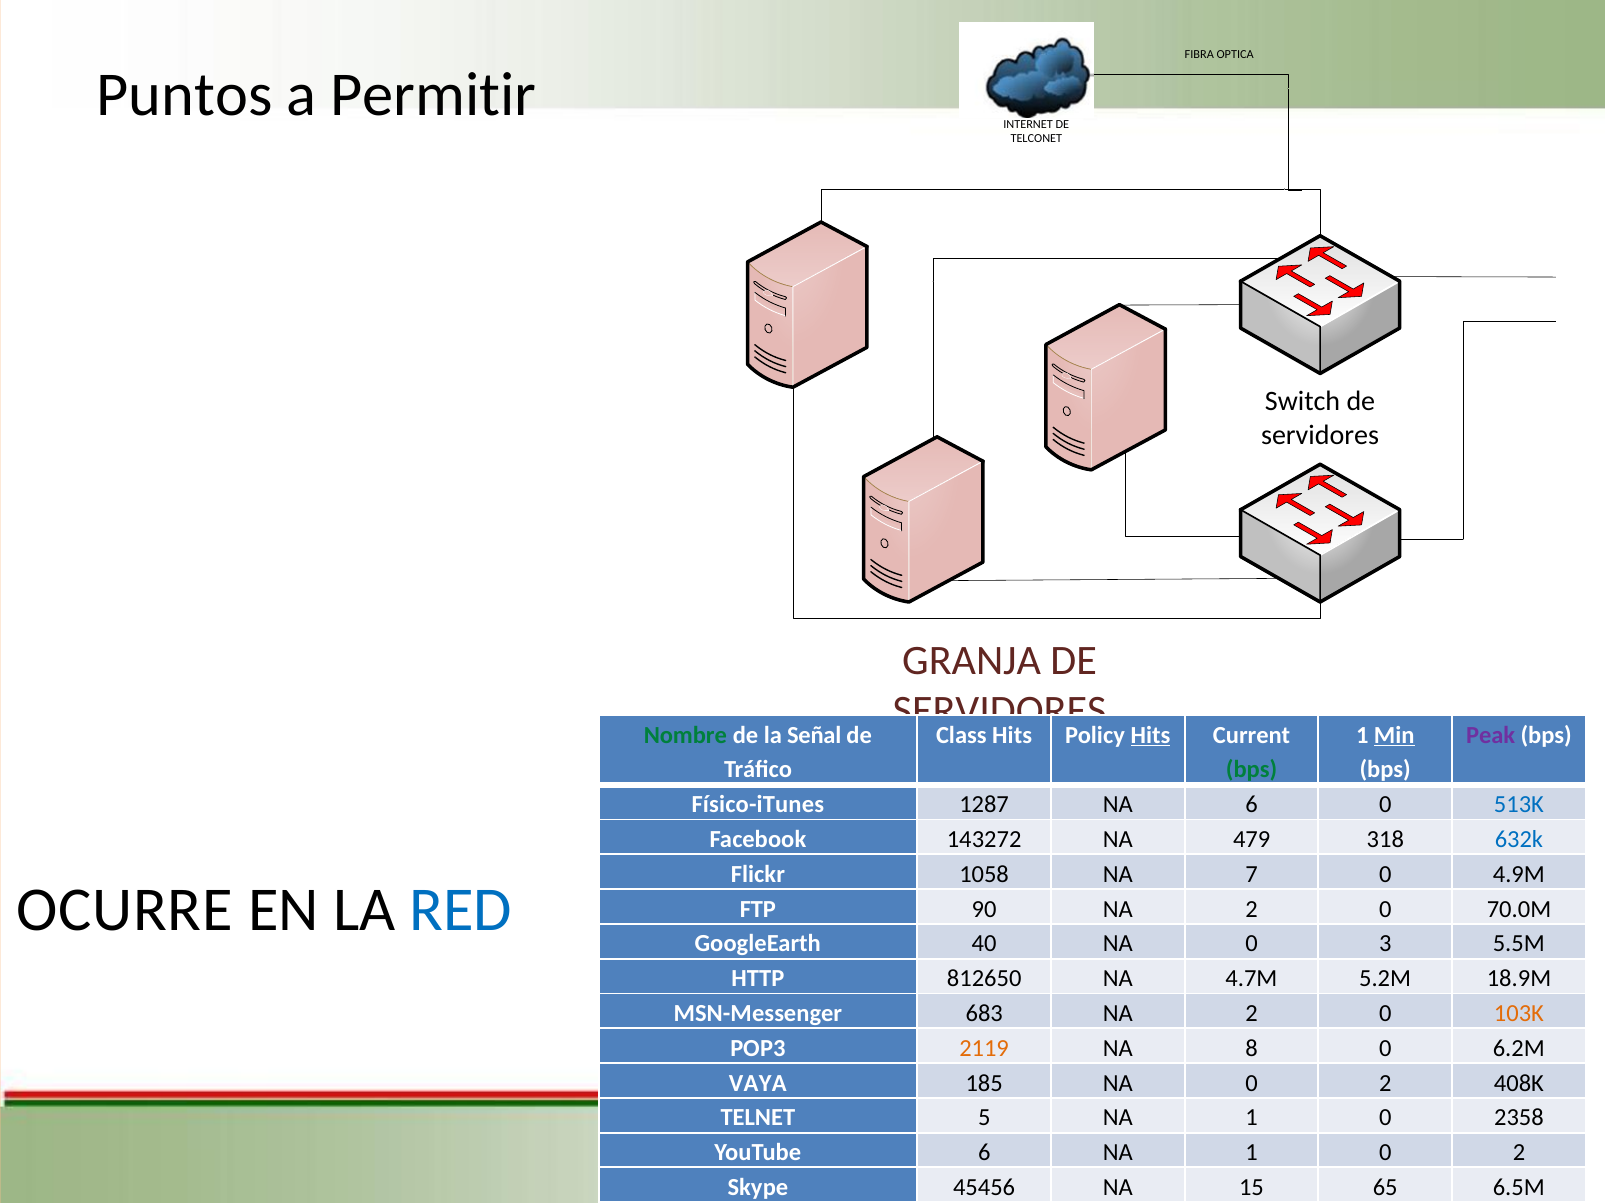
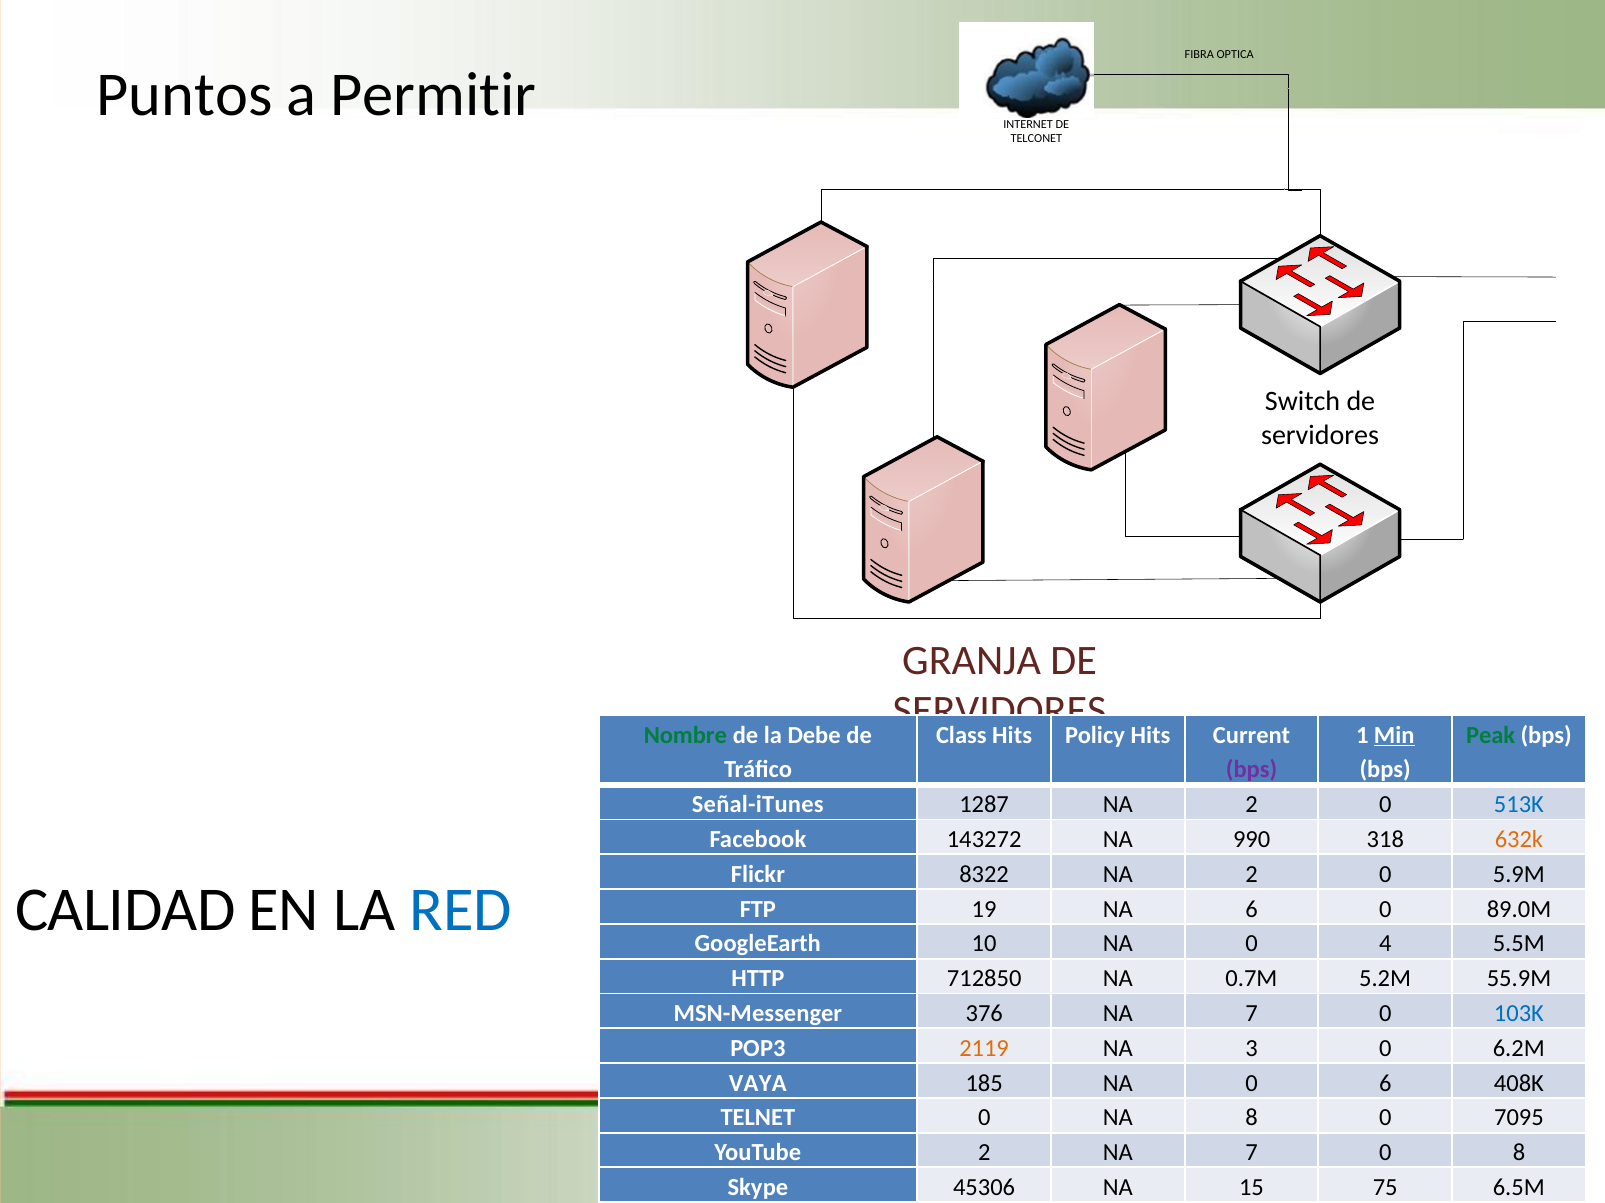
Señal: Señal -> Debe
Hits at (1150, 736) underline: present -> none
Peak colour: purple -> green
bps at (1252, 770) colour: green -> purple
Físico-iTunes: Físico-iTunes -> Señal-iTunes
1287 NA 6: 6 -> 2
479: 479 -> 990
632k colour: blue -> orange
1058: 1058 -> 8322
7 at (1252, 875): 7 -> 2
4.9M: 4.9M -> 5.9M
OCURRE: OCURRE -> CALIDAD
90: 90 -> 19
2 at (1252, 910): 2 -> 6
70.0M: 70.0M -> 89.0M
40: 40 -> 10
3: 3 -> 4
812650: 812650 -> 712850
4.7M: 4.7M -> 0.7M
18.9M: 18.9M -> 55.9M
683: 683 -> 376
2 at (1252, 1014): 2 -> 7
103K colour: orange -> blue
8: 8 -> 3
2 at (1385, 1084): 2 -> 6
TELNET 5: 5 -> 0
1 at (1252, 1119): 1 -> 8
2358: 2358 -> 7095
YouTube 6: 6 -> 2
1 at (1252, 1153): 1 -> 7
2 at (1519, 1153): 2 -> 8
45456: 45456 -> 45306
65: 65 -> 75
